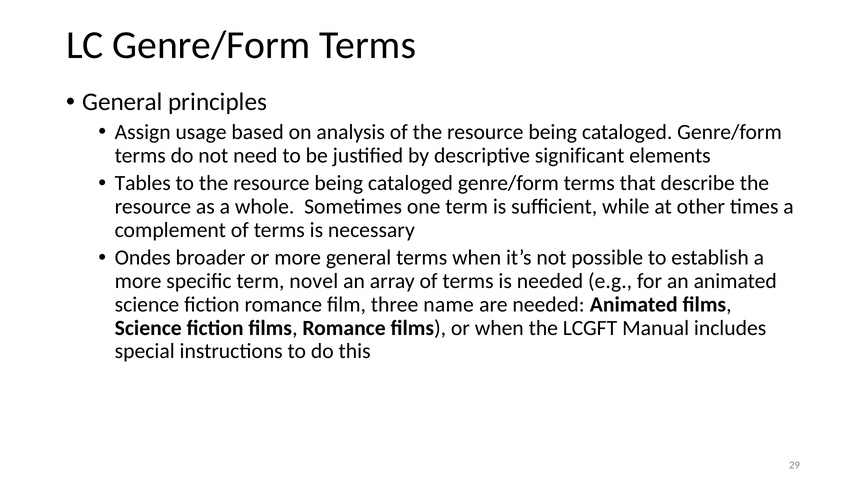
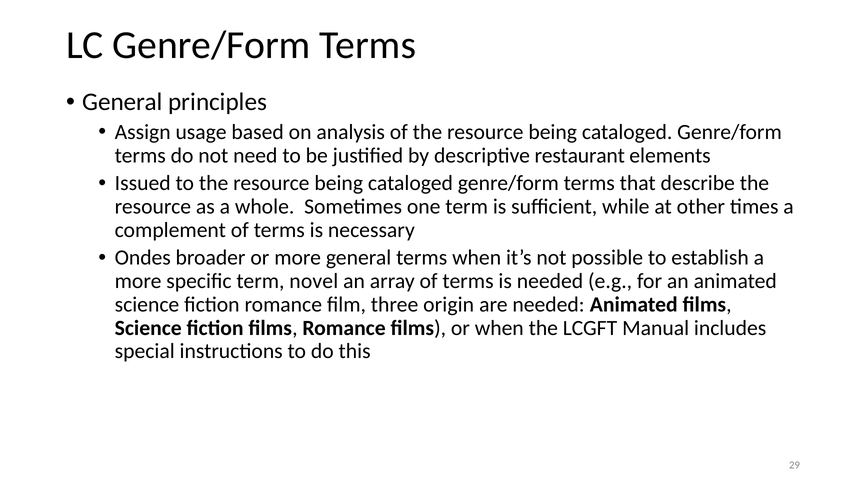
significant: significant -> restaurant
Tables: Tables -> Issued
name: name -> origin
